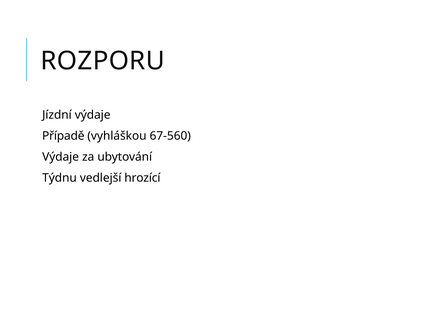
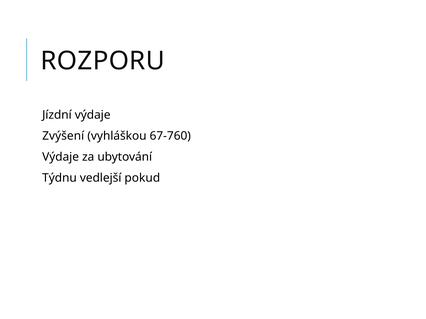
Případě: Případě -> Zvýšení
67-560: 67-560 -> 67-760
hrozící: hrozící -> pokud
